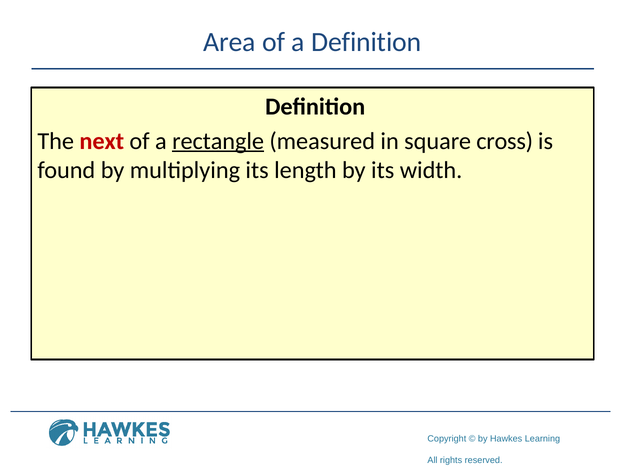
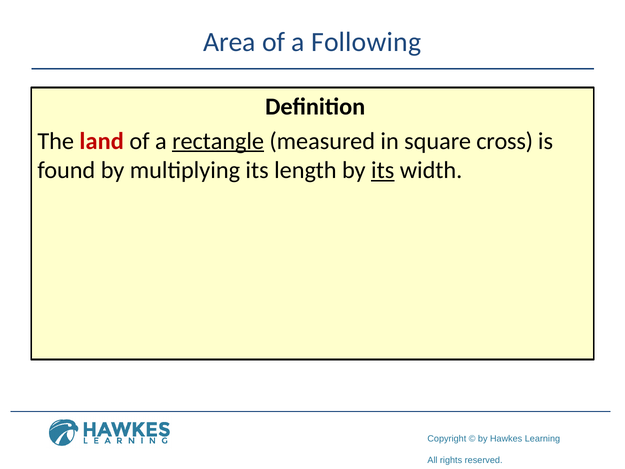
a Definition: Definition -> Following
next: next -> land
its at (383, 170) underline: none -> present
